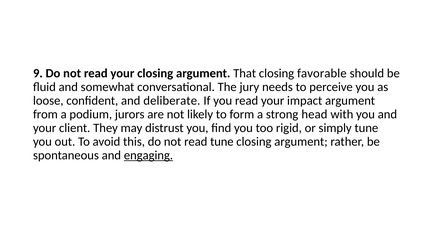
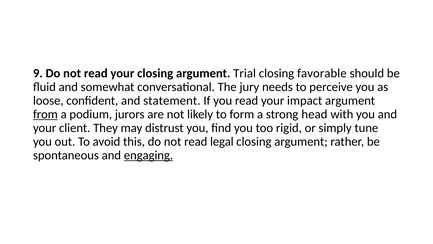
That: That -> Trial
deliberate: deliberate -> statement
from underline: none -> present
read tune: tune -> legal
